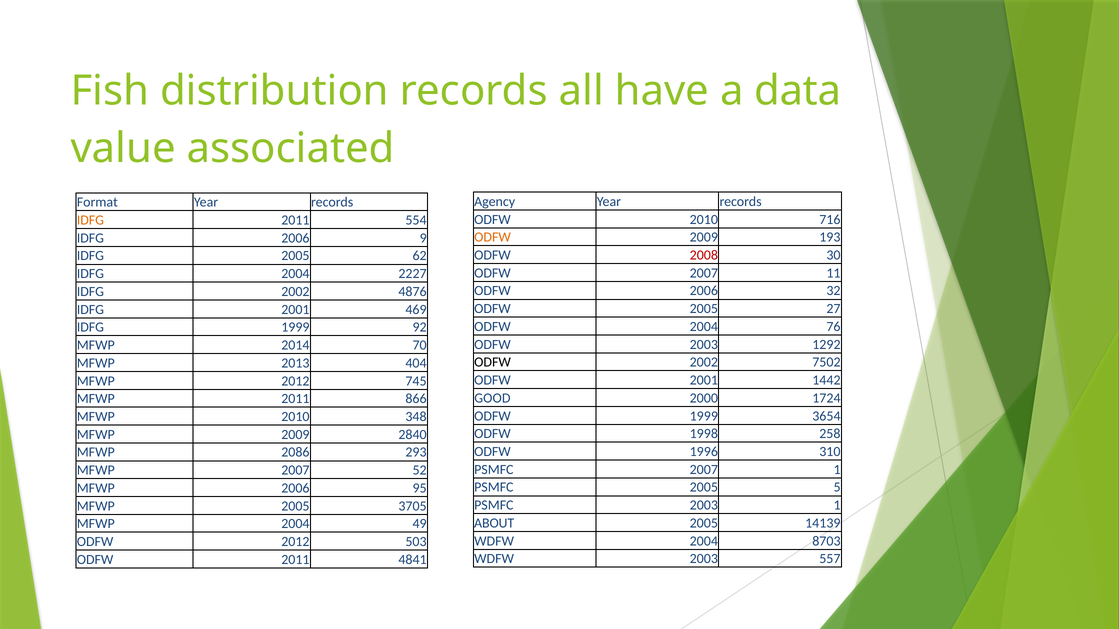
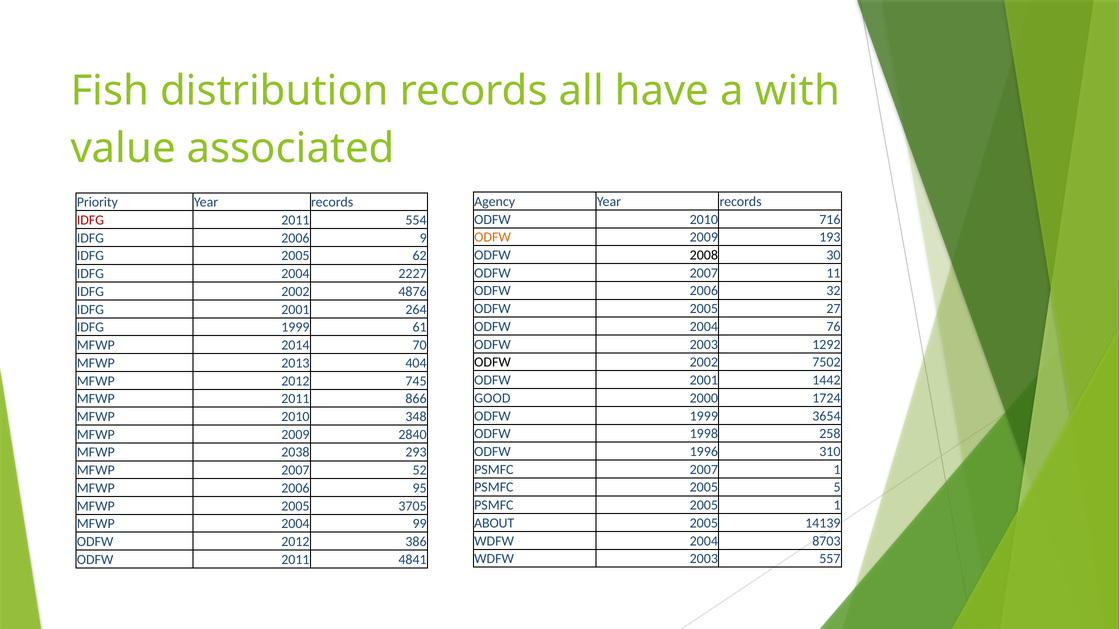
data: data -> with
Format: Format -> Priority
IDFG at (90, 220) colour: orange -> red
2008 colour: red -> black
469: 469 -> 264
92: 92 -> 61
2086: 2086 -> 2038
2003 at (704, 506): 2003 -> 2005
49: 49 -> 99
503: 503 -> 386
